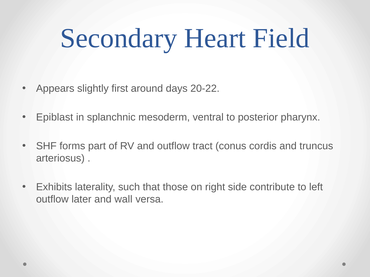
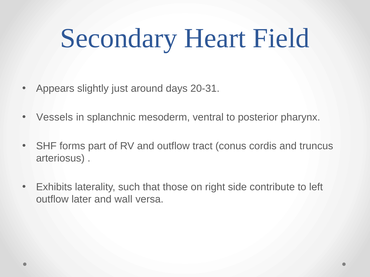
first: first -> just
20-22: 20-22 -> 20-31
Epiblast: Epiblast -> Vessels
